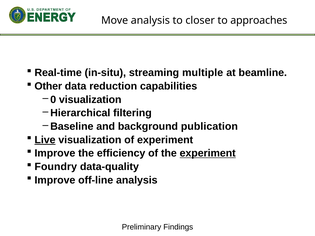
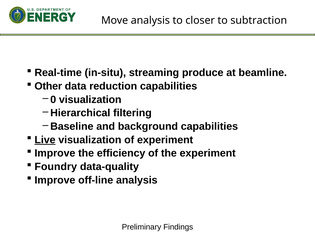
approaches: approaches -> subtraction
multiple: multiple -> produce
background publication: publication -> capabilities
experiment at (208, 153) underline: present -> none
